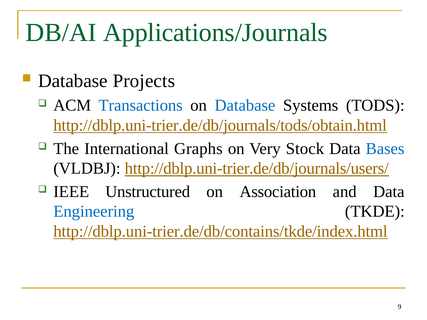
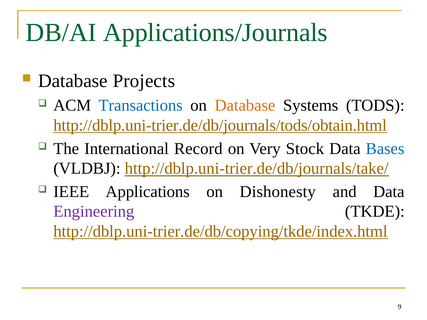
Database at (245, 106) colour: blue -> orange
Graphs: Graphs -> Record
http://dblp.uni-trier.de/db/journals/users/: http://dblp.uni-trier.de/db/journals/users/ -> http://dblp.uni-trier.de/db/journals/take/
Unstructured: Unstructured -> Applications
Association: Association -> Dishonesty
Engineering colour: blue -> purple
http://dblp.uni-trier.de/db/contains/tkde/index.html: http://dblp.uni-trier.de/db/contains/tkde/index.html -> http://dblp.uni-trier.de/db/copying/tkde/index.html
